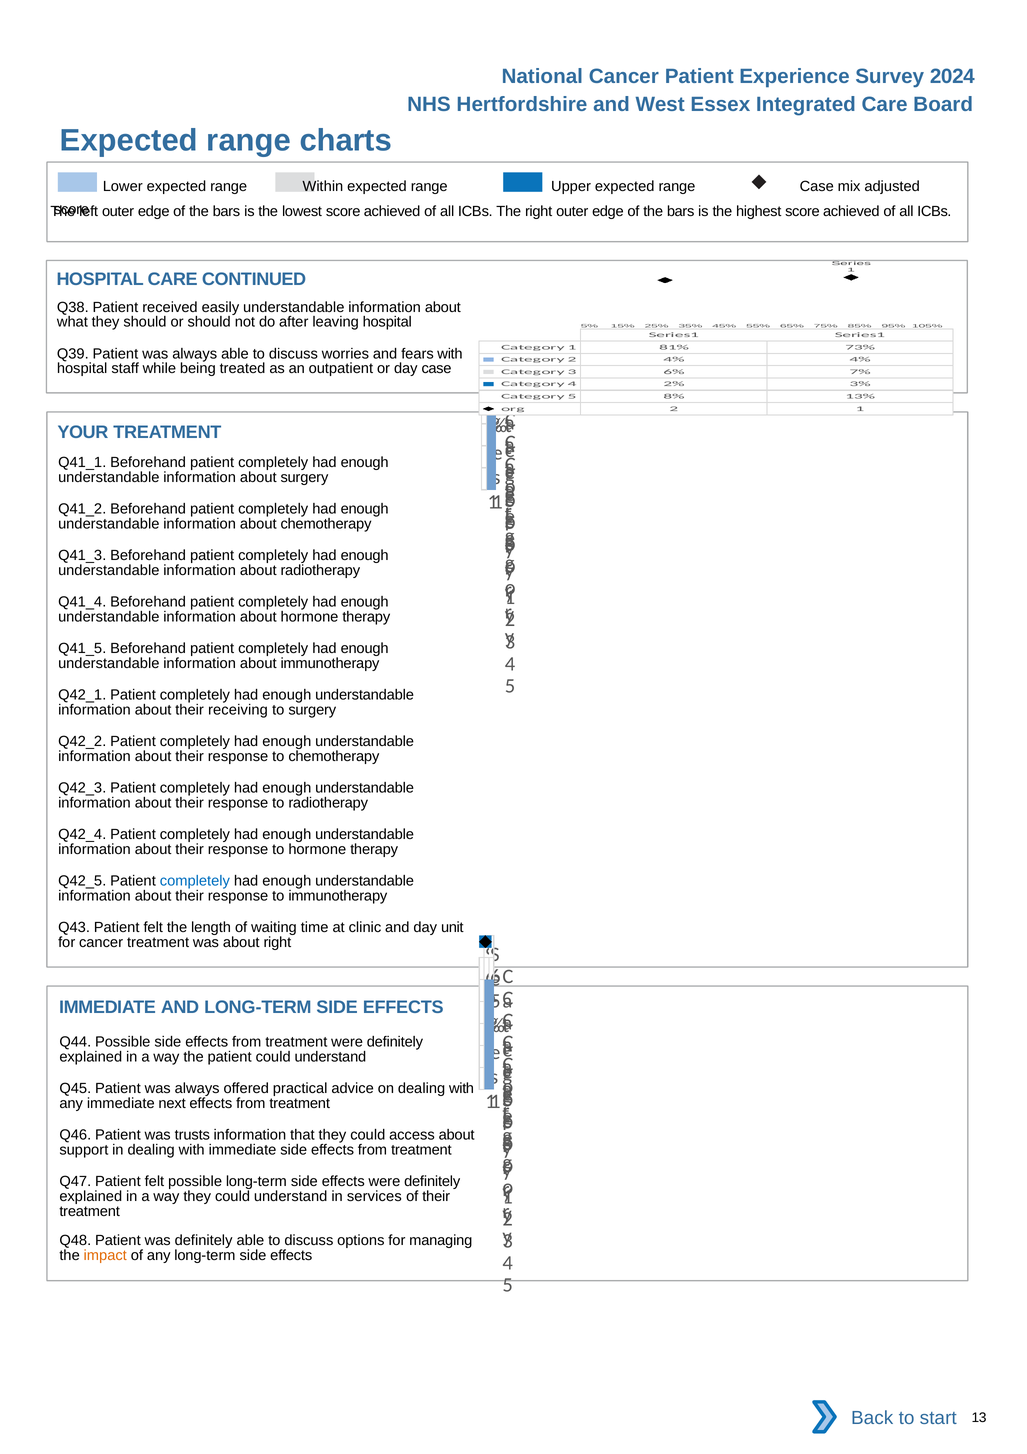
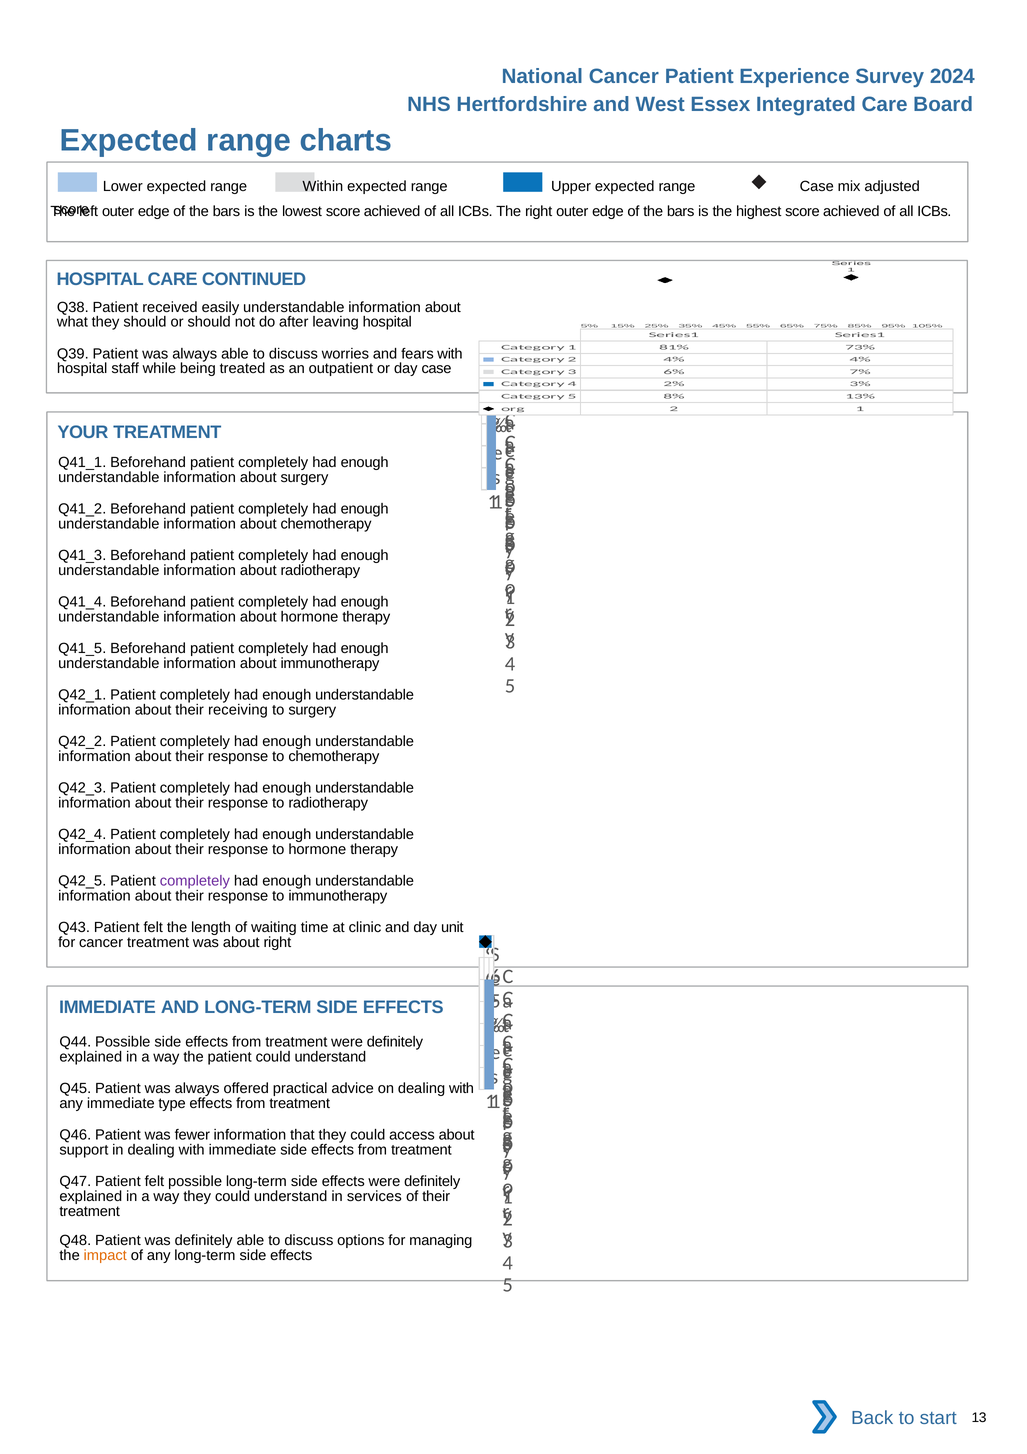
completely at (195, 881) colour: blue -> purple
next: next -> type
trusts: trusts -> fewer
